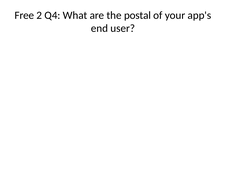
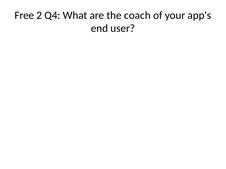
postal: postal -> coach
